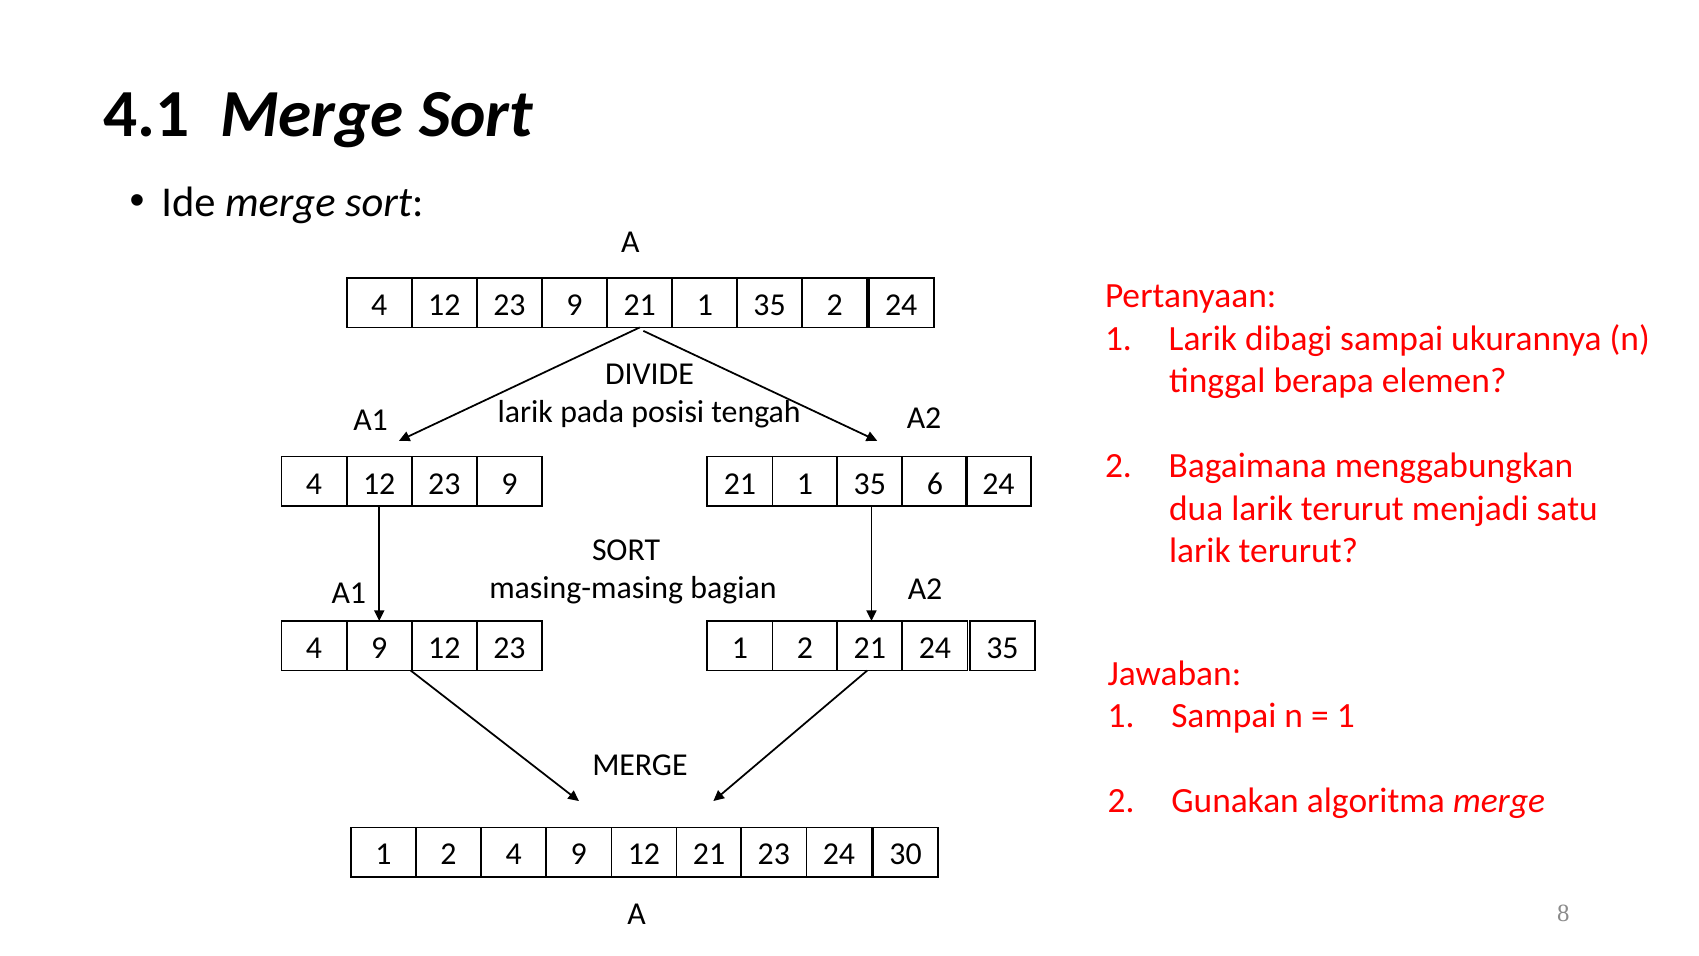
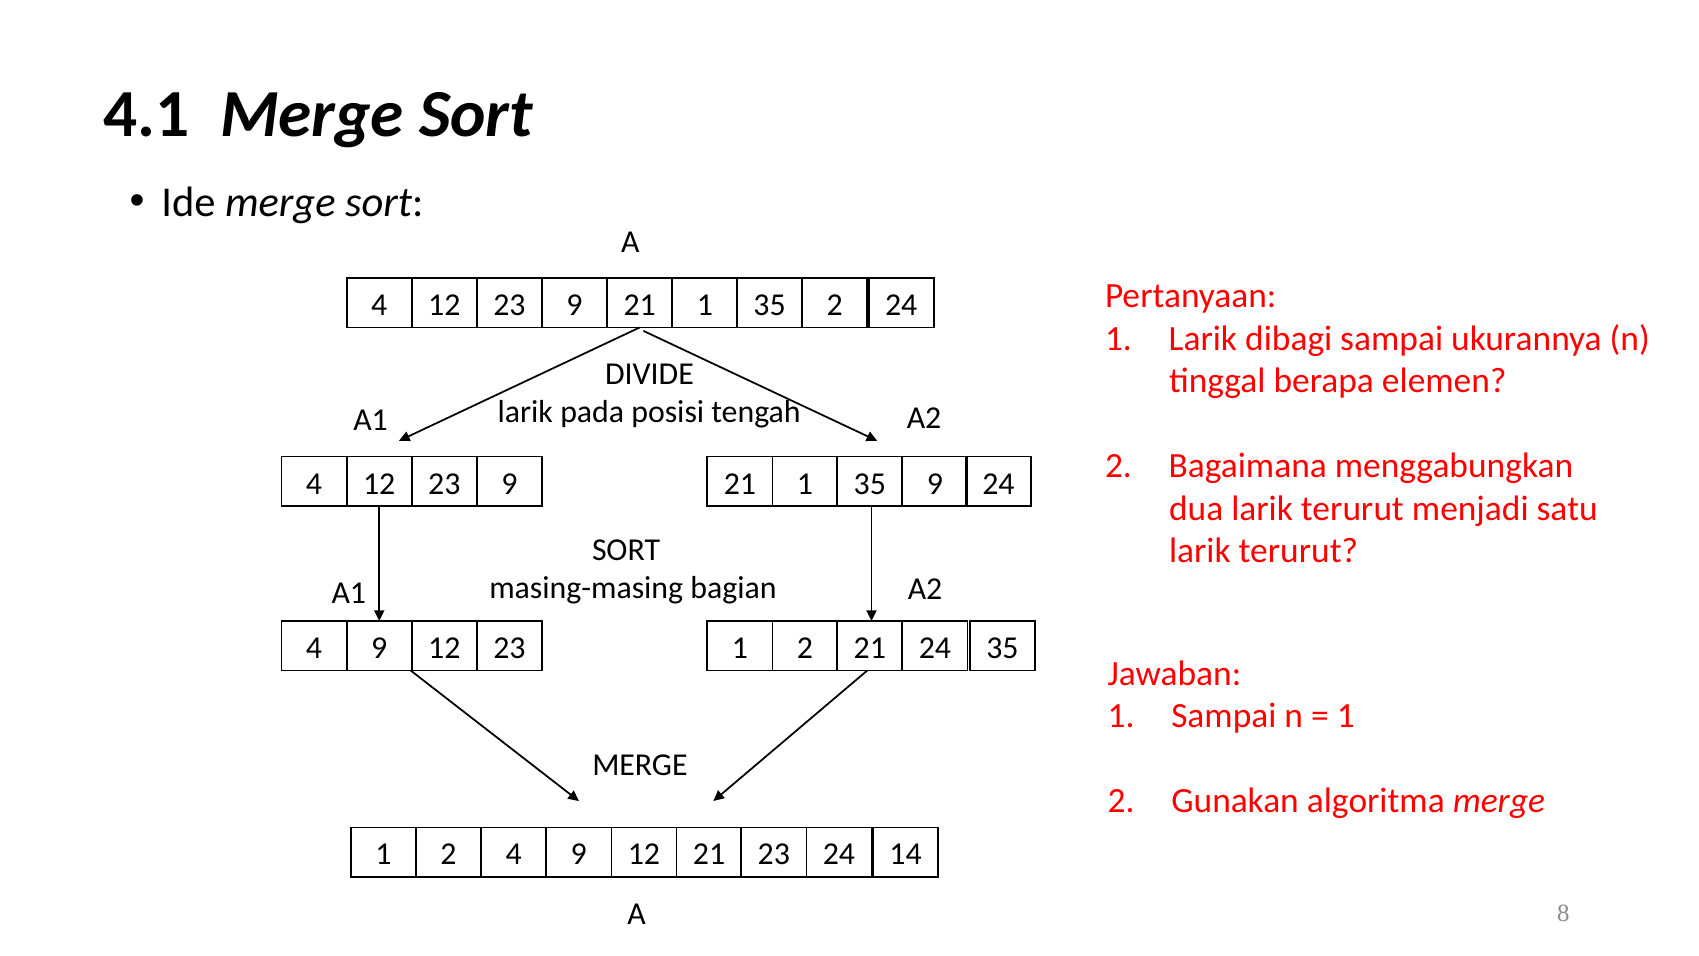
35 6: 6 -> 9
30: 30 -> 14
